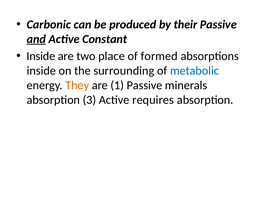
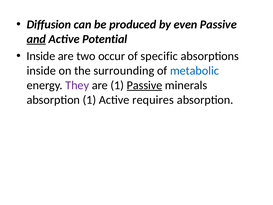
Carbonic: Carbonic -> Diffusion
their: their -> even
Constant: Constant -> Potential
place: place -> occur
formed: formed -> specific
They colour: orange -> purple
Passive at (145, 85) underline: none -> present
absorption 3: 3 -> 1
